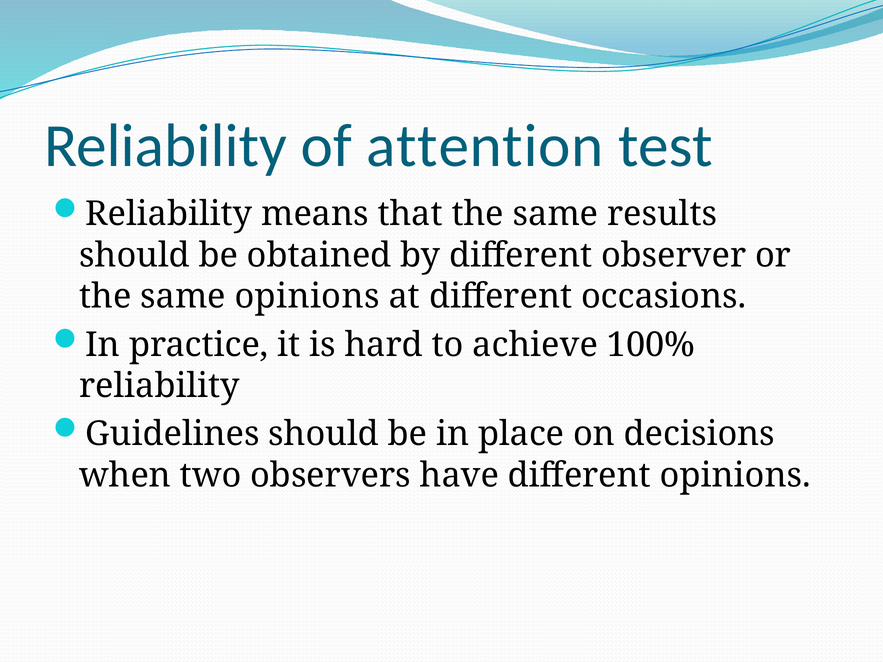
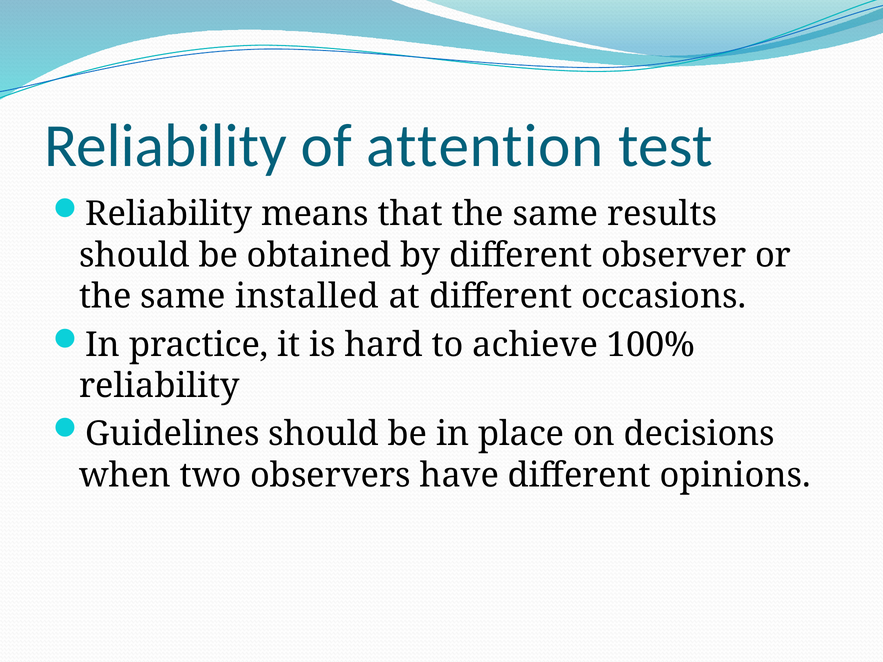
same opinions: opinions -> installed
